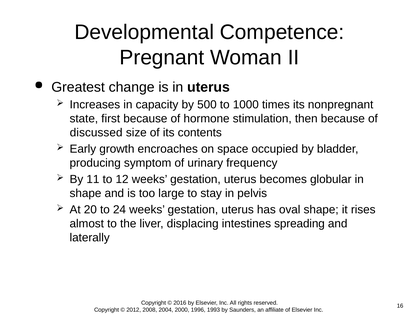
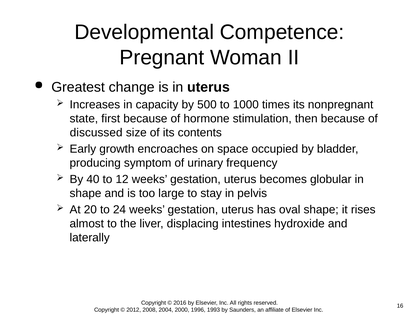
11: 11 -> 40
spreading: spreading -> hydroxide
